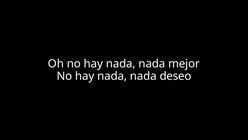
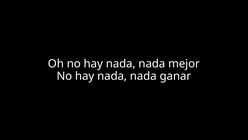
deseo: deseo -> ganar
